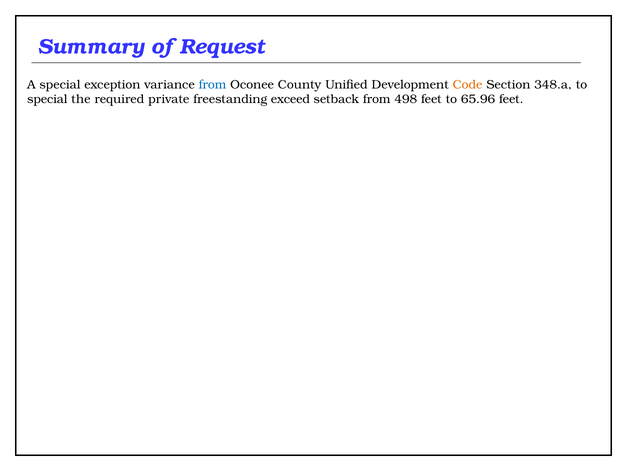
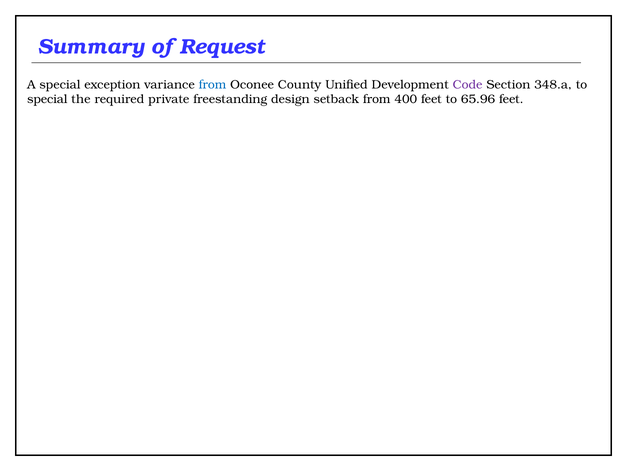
Code colour: orange -> purple
exceed: exceed -> design
498: 498 -> 400
